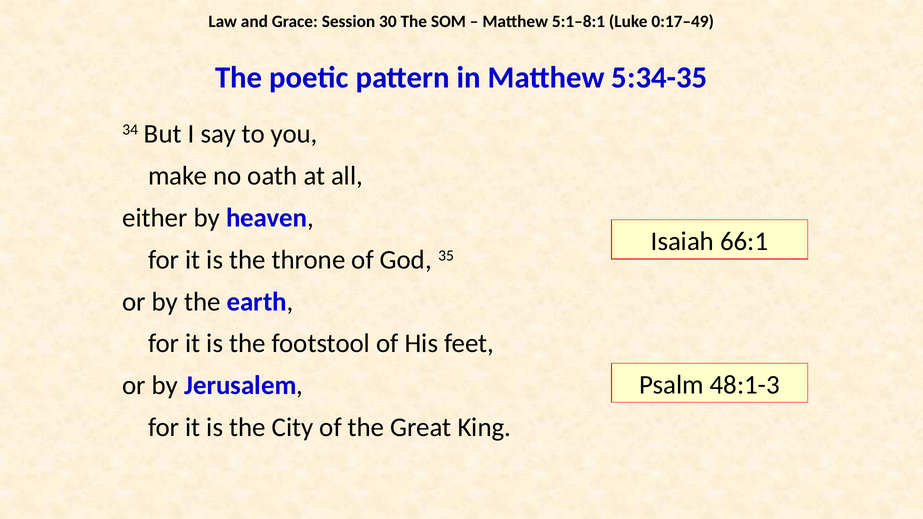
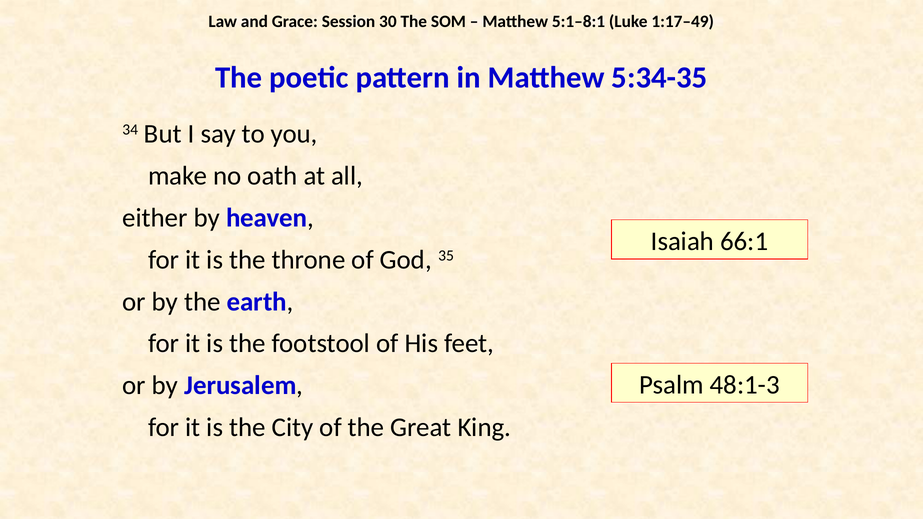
0:17–49: 0:17–49 -> 1:17–49
